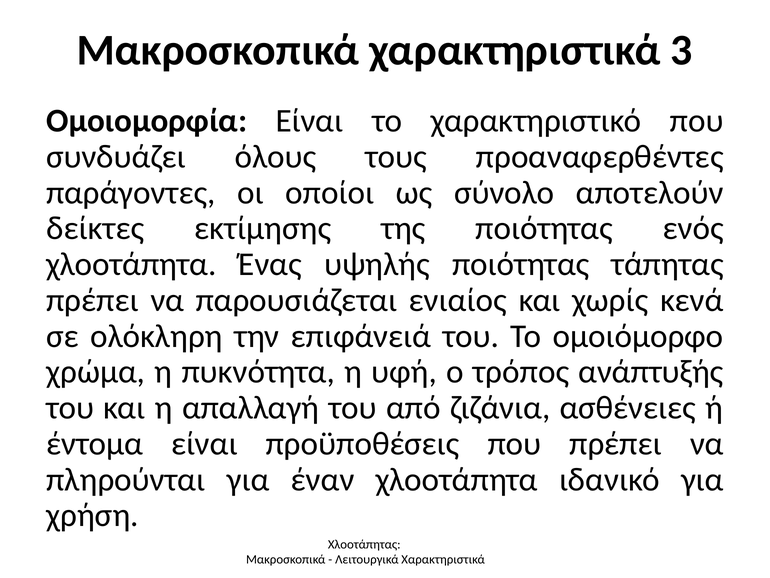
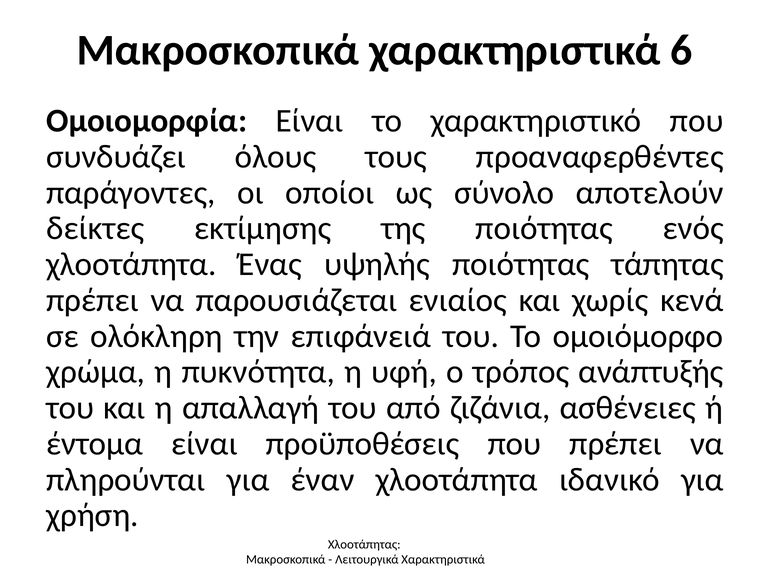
3: 3 -> 6
